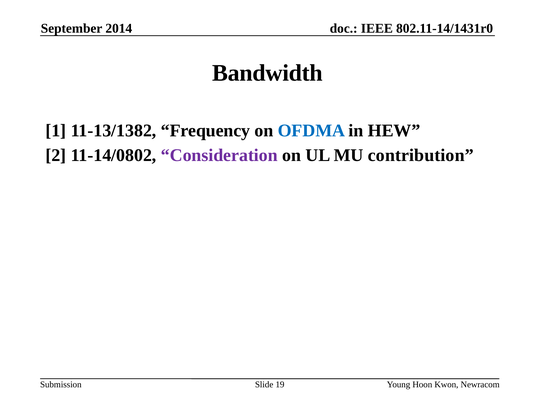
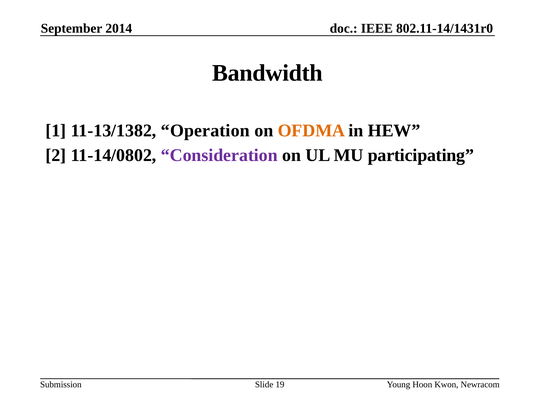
Frequency: Frequency -> Operation
OFDMA colour: blue -> orange
contribution: contribution -> participating
